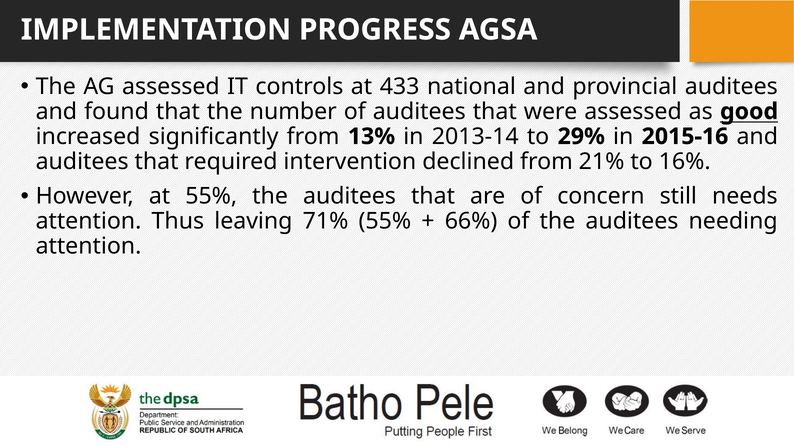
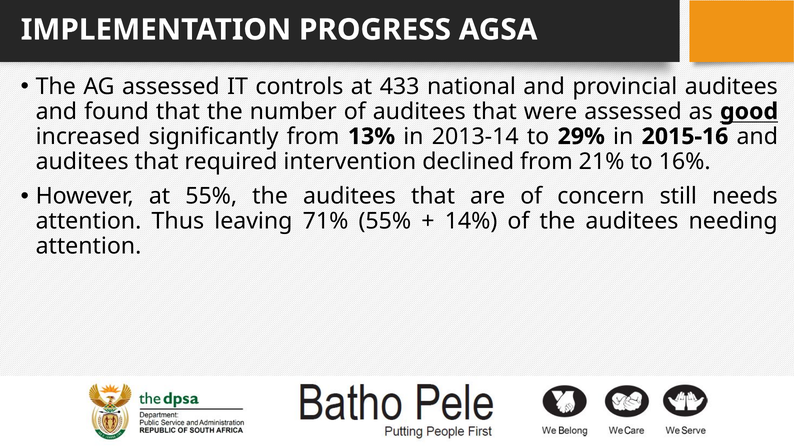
66%: 66% -> 14%
